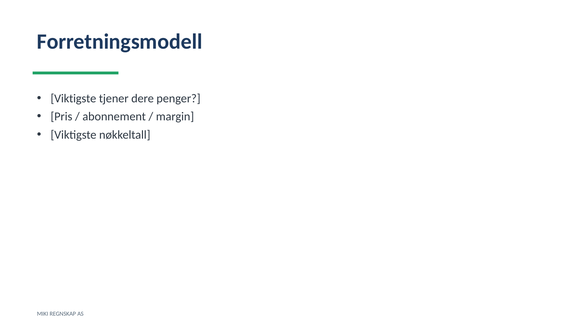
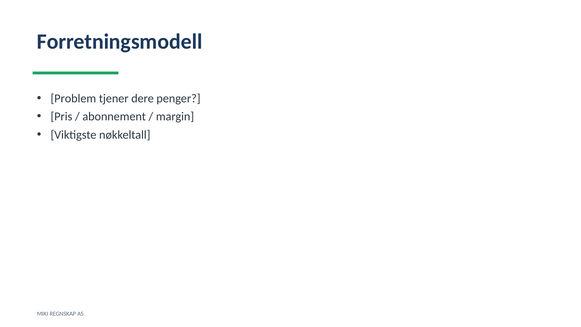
Viktigste at (73, 98): Viktigste -> Problem
